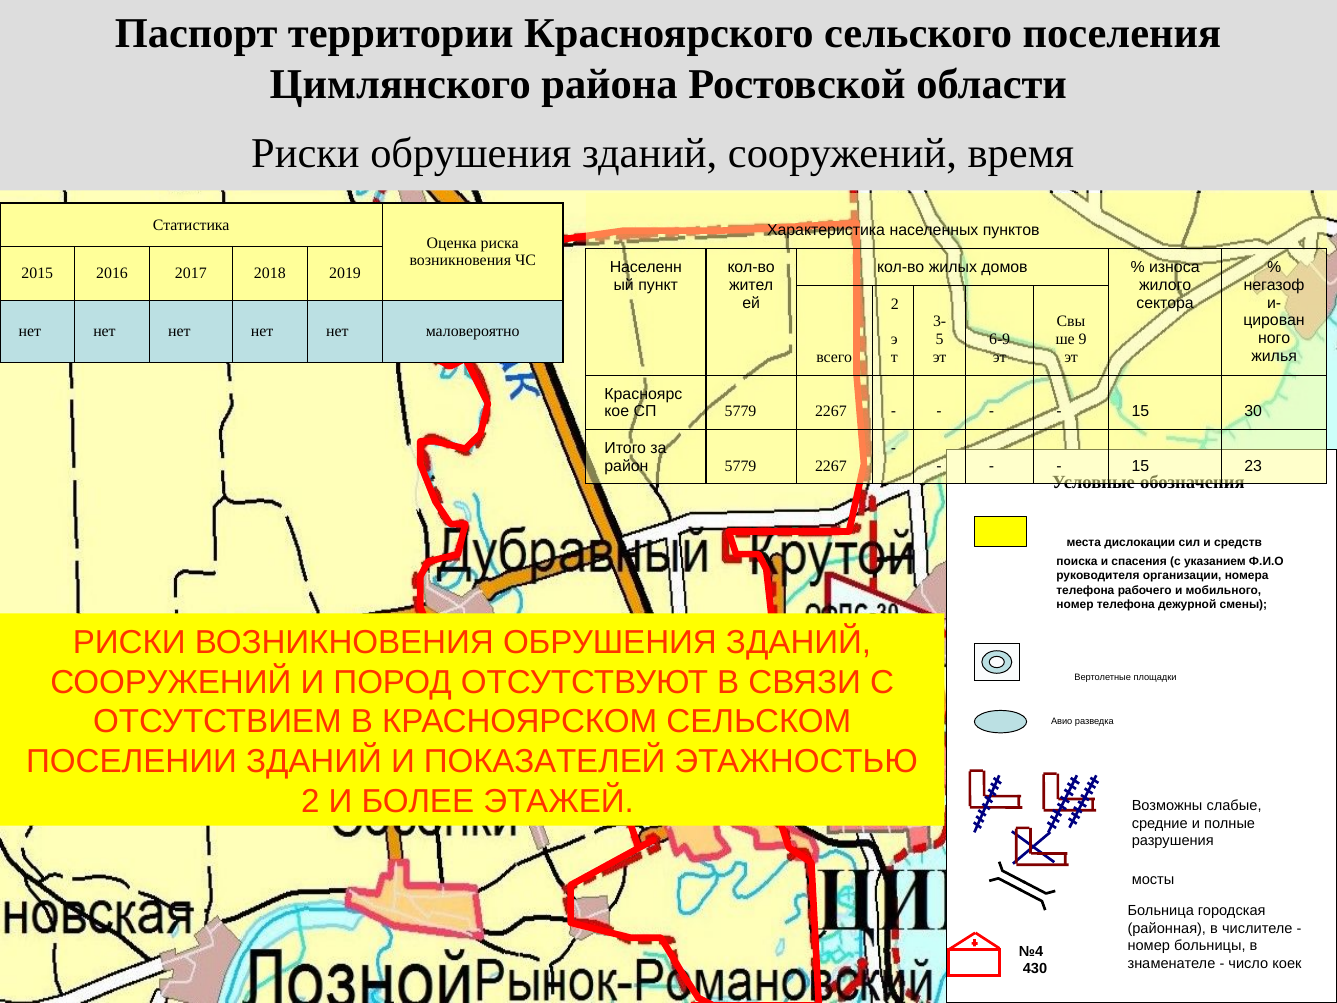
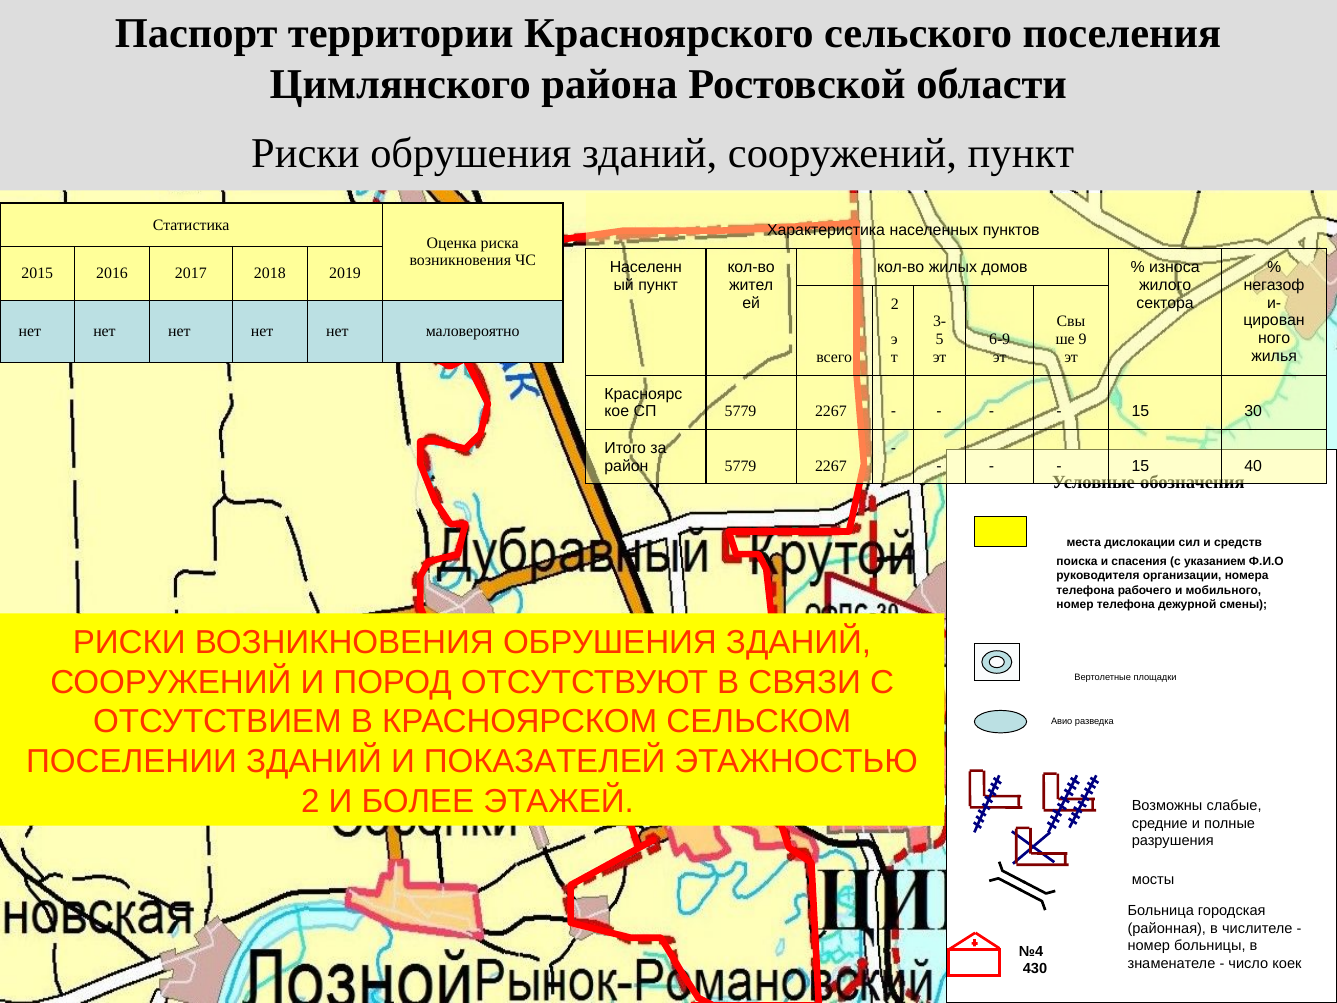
сооружений время: время -> пункт
23: 23 -> 40
